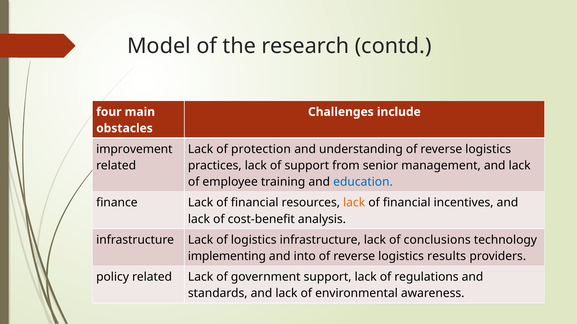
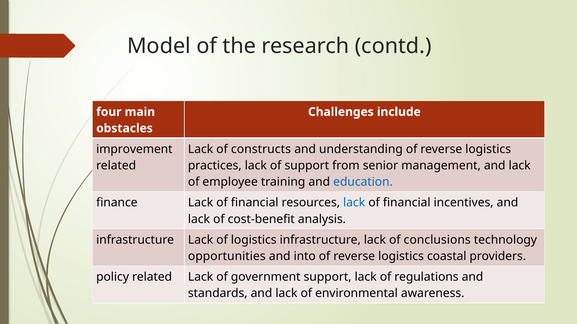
protection: protection -> constructs
lack at (354, 203) colour: orange -> blue
implementing: implementing -> opportunities
results: results -> coastal
